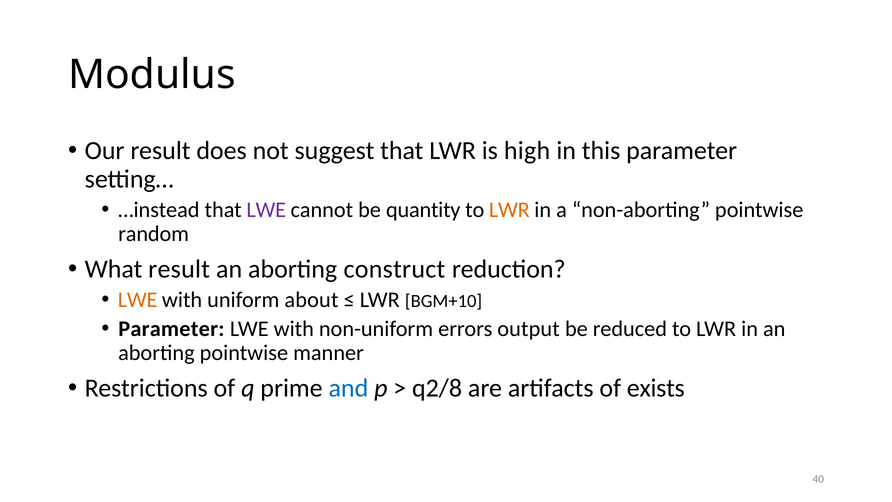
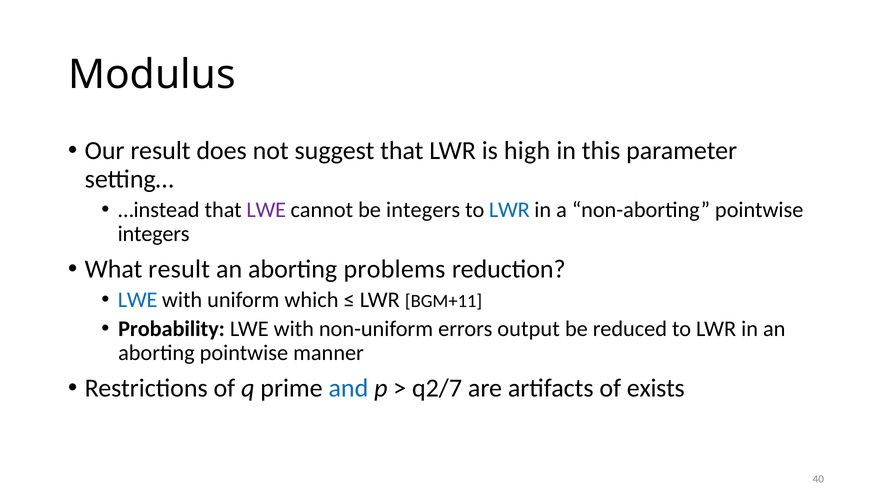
be quantity: quantity -> integers
LWR at (509, 210) colour: orange -> blue
random at (154, 234): random -> integers
construct: construct -> problems
LWE at (138, 300) colour: orange -> blue
about: about -> which
BGM+10: BGM+10 -> BGM+11
Parameter at (171, 329): Parameter -> Probability
q2/8: q2/8 -> q2/7
